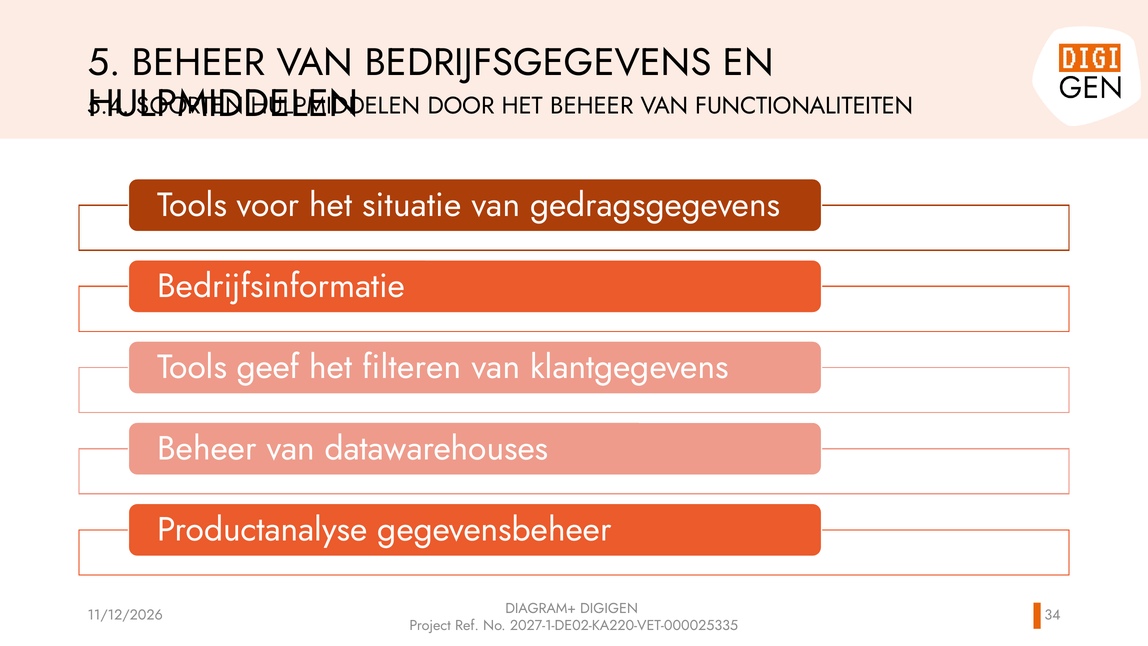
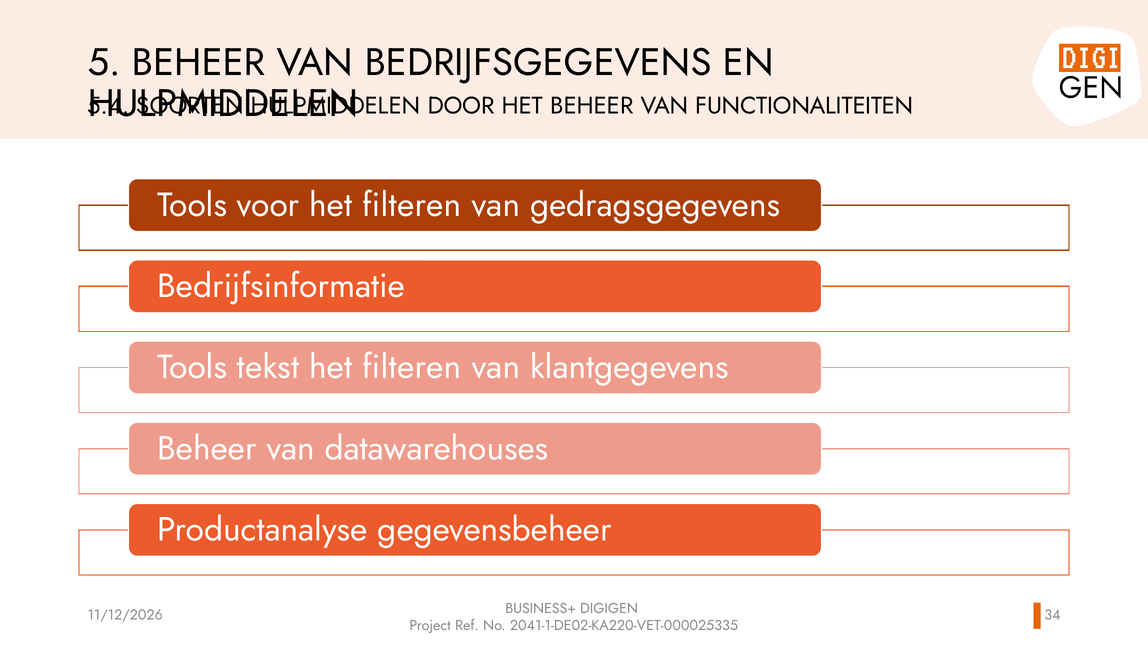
voor het situatie: situatie -> filteren
geef: geef -> tekst
DIAGRAM+: DIAGRAM+ -> BUSINESS+
2027-1-DE02-KA220-VET-000025335: 2027-1-DE02-KA220-VET-000025335 -> 2041-1-DE02-KA220-VET-000025335
